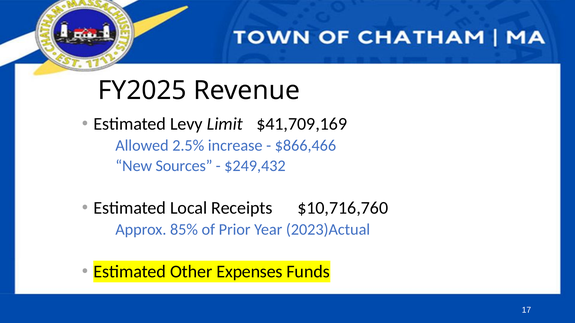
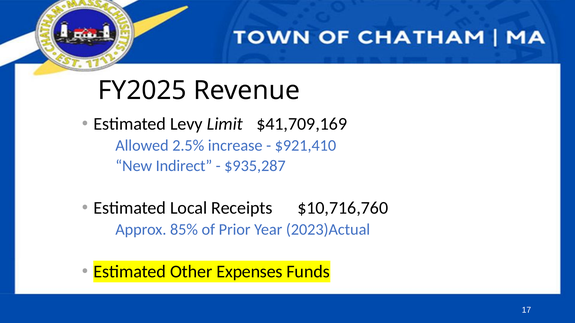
$866,466: $866,466 -> $921,410
Sources: Sources -> Indirect
$249,432: $249,432 -> $935,287
